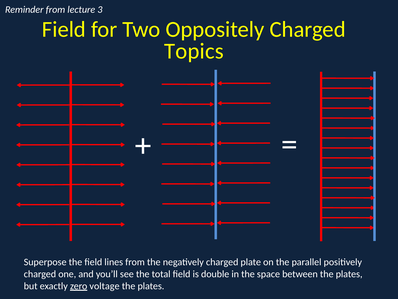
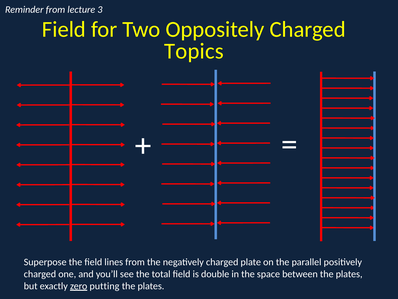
voltage: voltage -> putting
